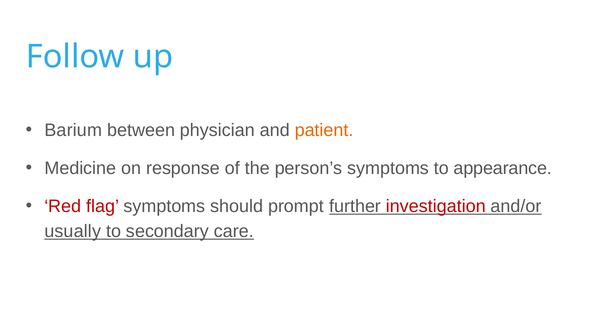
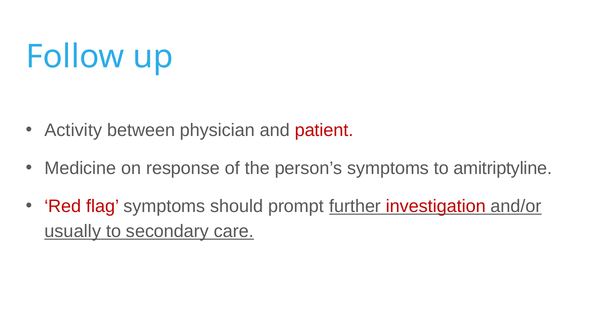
Barium: Barium -> Activity
patient colour: orange -> red
appearance: appearance -> amitriptyline
